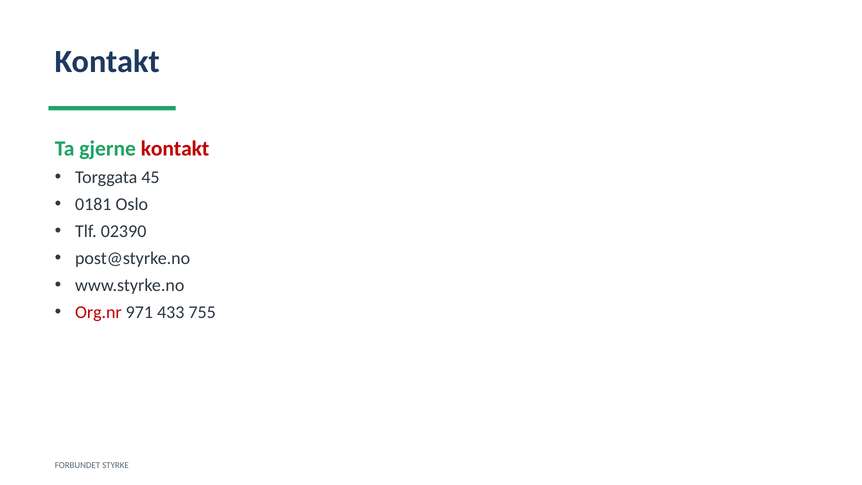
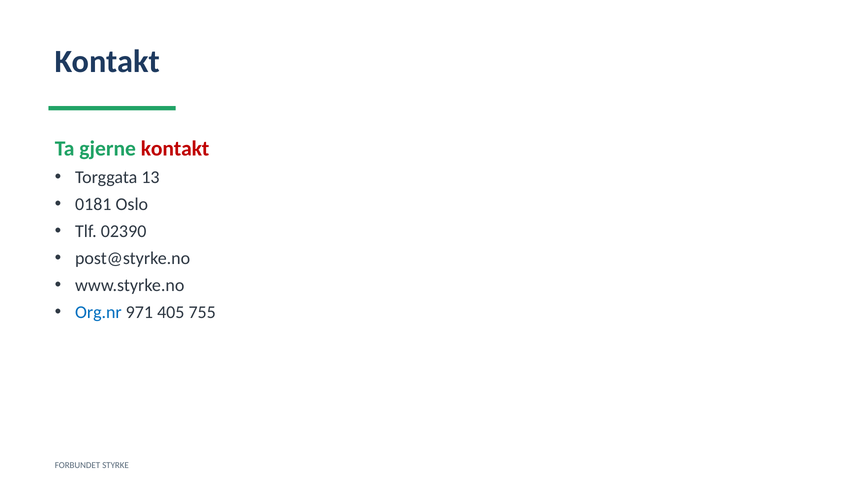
45: 45 -> 13
Org.nr colour: red -> blue
433: 433 -> 405
